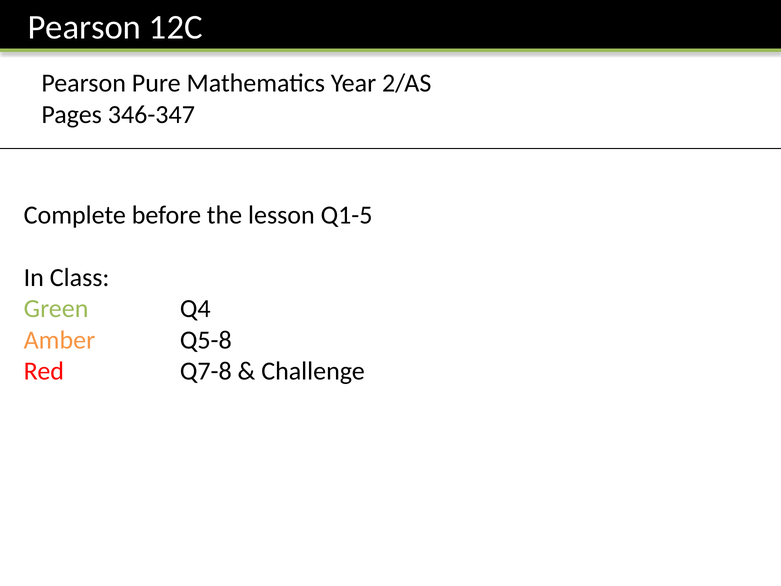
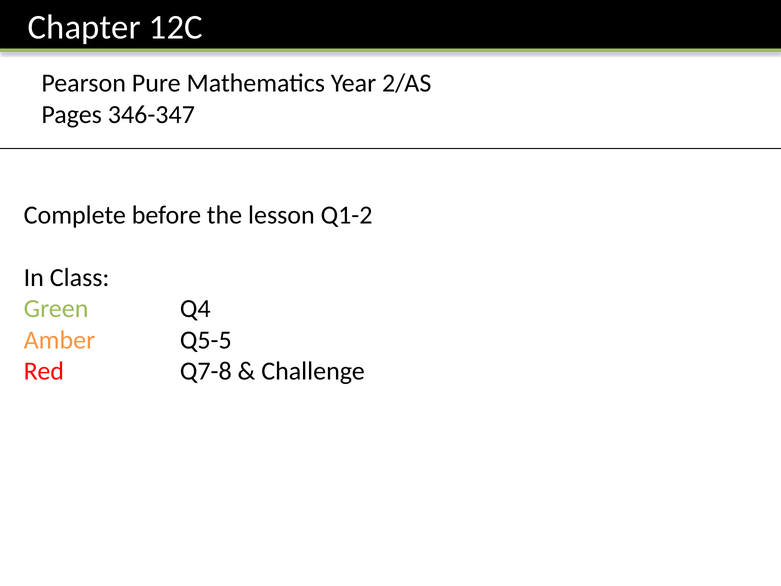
Pearson at (84, 27): Pearson -> Chapter
Q1-5: Q1-5 -> Q1-2
Q5-8: Q5-8 -> Q5-5
